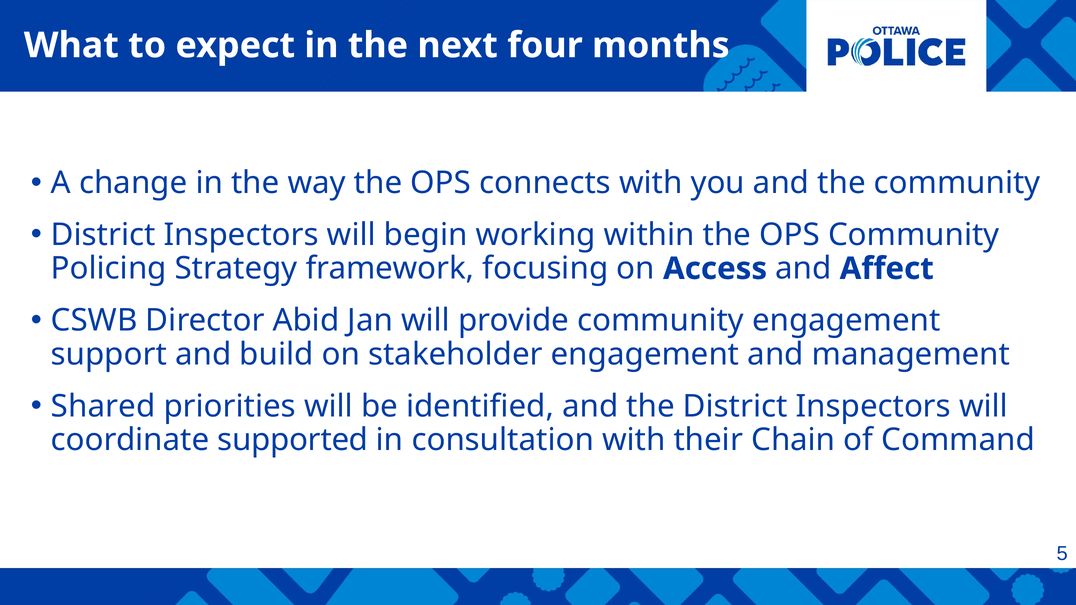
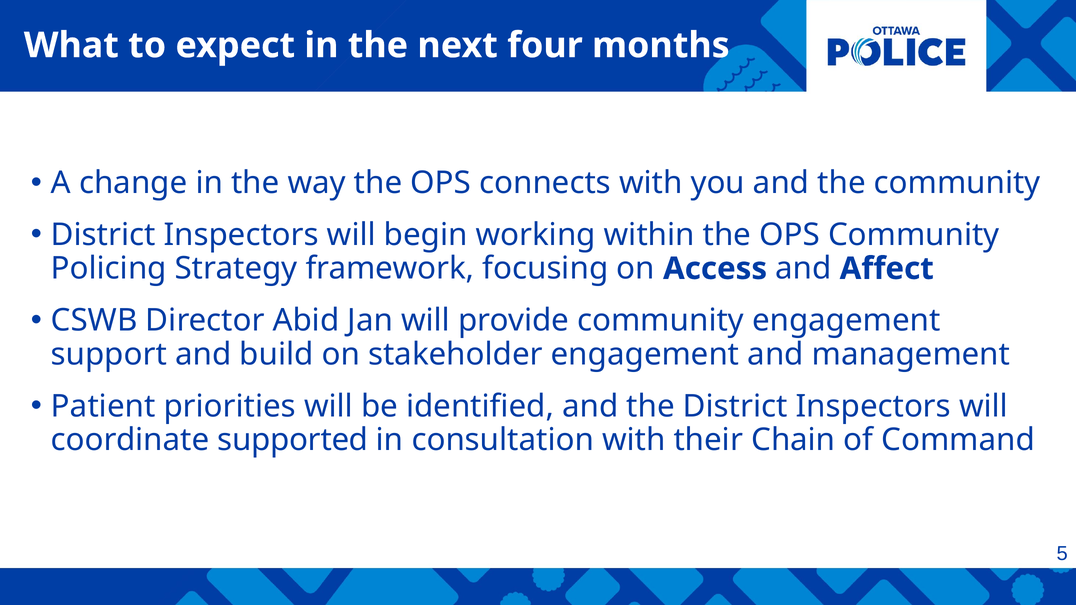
Shared: Shared -> Patient
